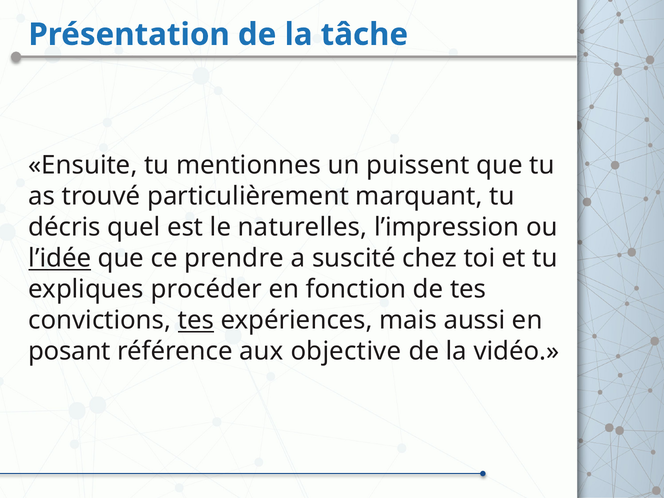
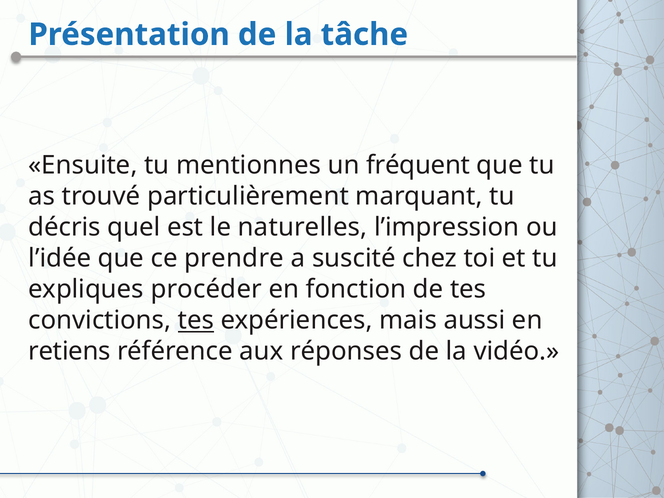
puissent: puissent -> fréquent
l’idée underline: present -> none
posant: posant -> retiens
objective: objective -> réponses
